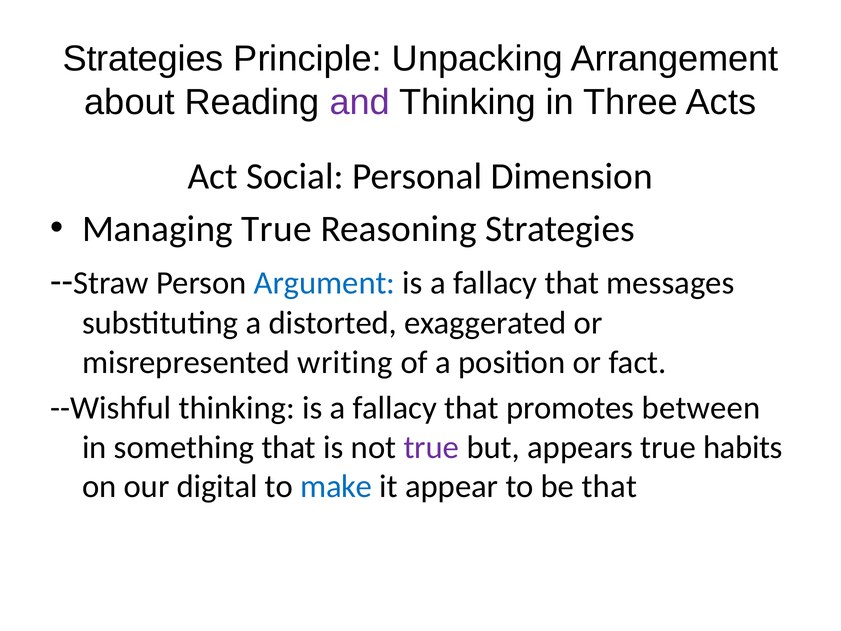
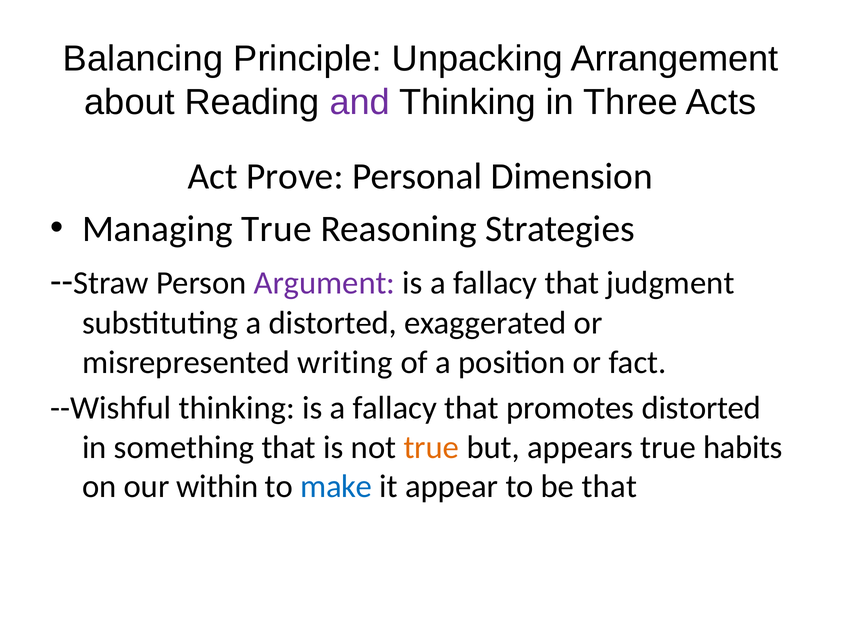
Strategies at (143, 59): Strategies -> Balancing
Social: Social -> Prove
Argument colour: blue -> purple
messages: messages -> judgment
promotes between: between -> distorted
true at (431, 447) colour: purple -> orange
digital: digital -> within
